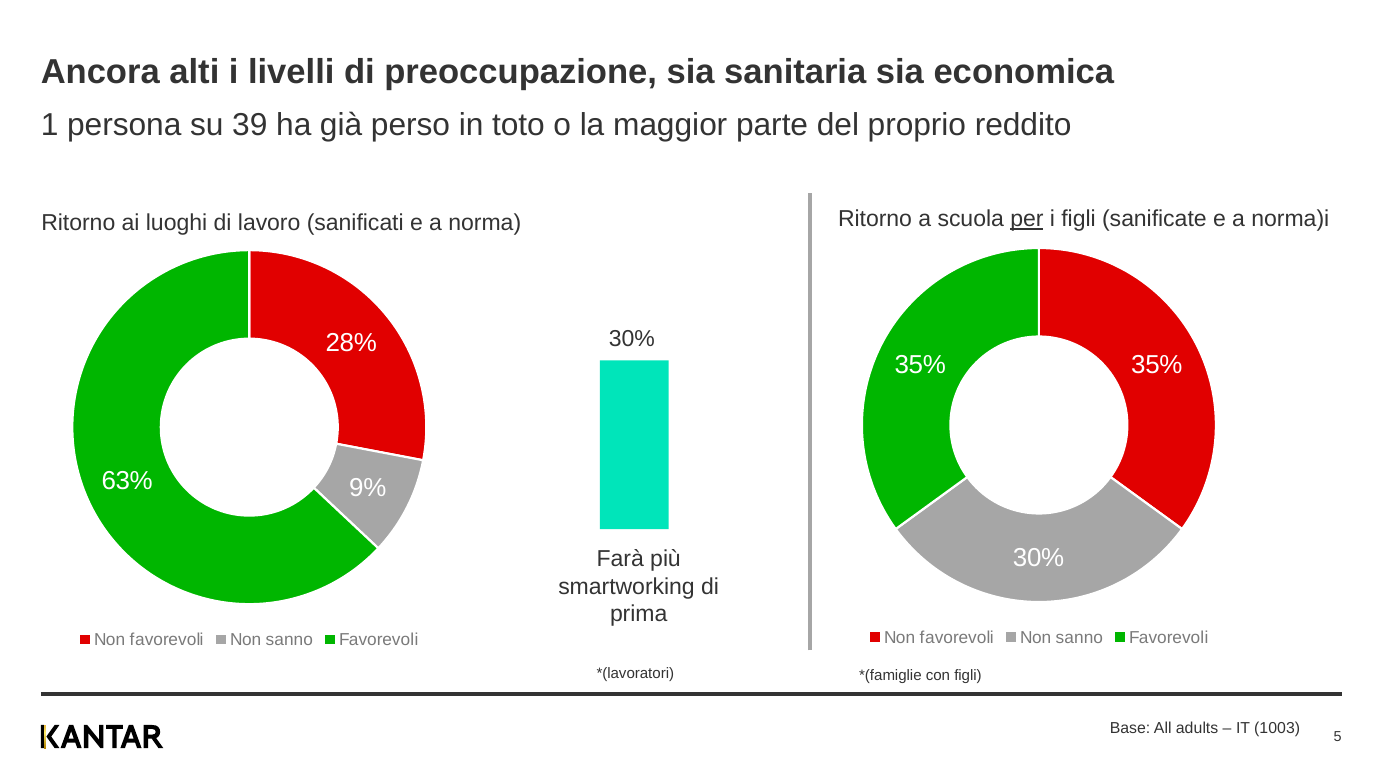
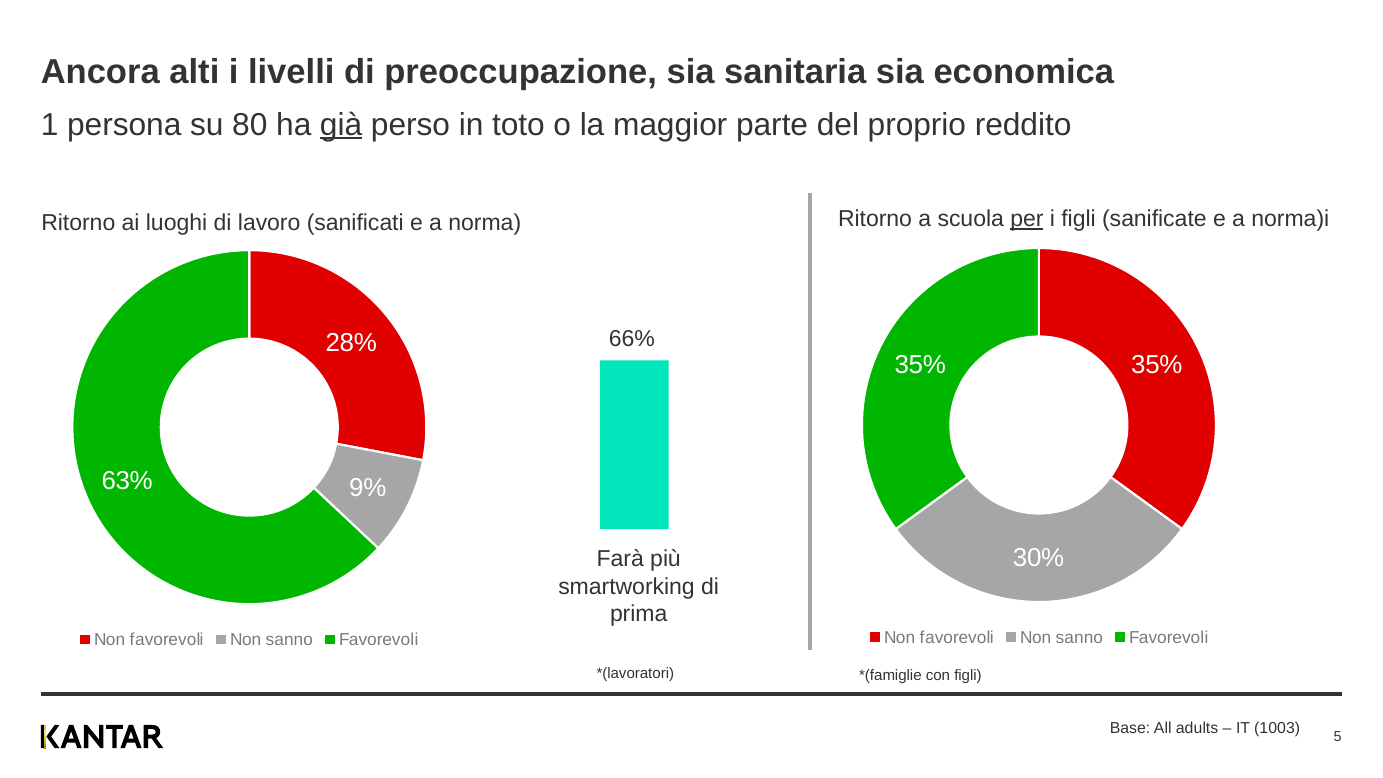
39: 39 -> 80
già underline: none -> present
30% at (632, 339): 30% -> 66%
